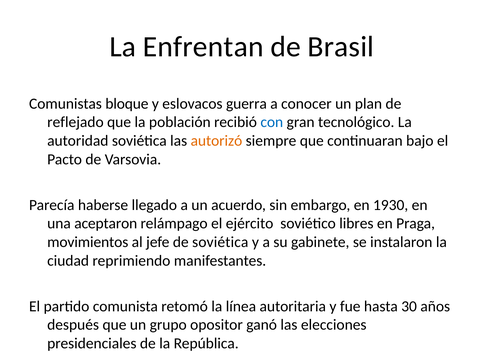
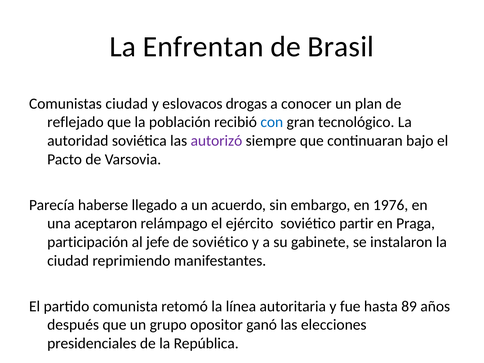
Comunistas bloque: bloque -> ciudad
guerra: guerra -> drogas
autorizó colour: orange -> purple
1930: 1930 -> 1976
libres: libres -> partir
movimientos: movimientos -> participación
de soviética: soviética -> soviético
30: 30 -> 89
